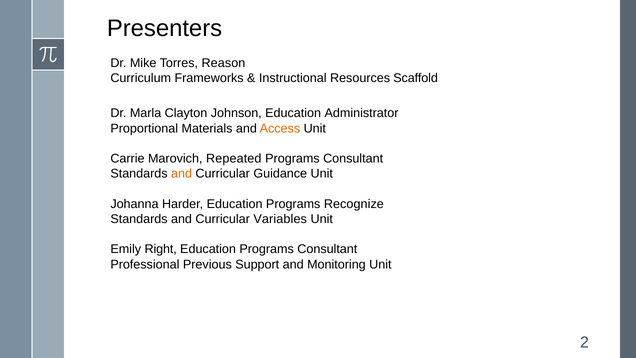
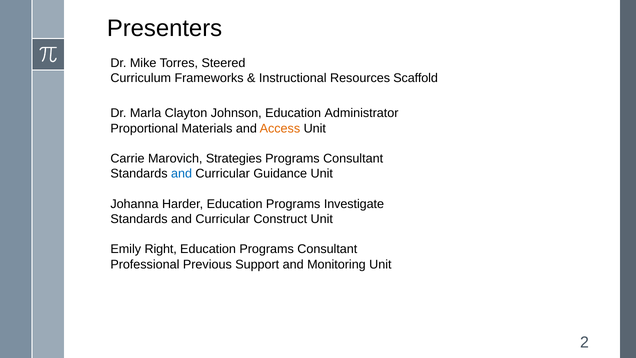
Reason: Reason -> Steered
Repeated: Repeated -> Strategies
and at (182, 174) colour: orange -> blue
Recognize: Recognize -> Investigate
Variables: Variables -> Construct
